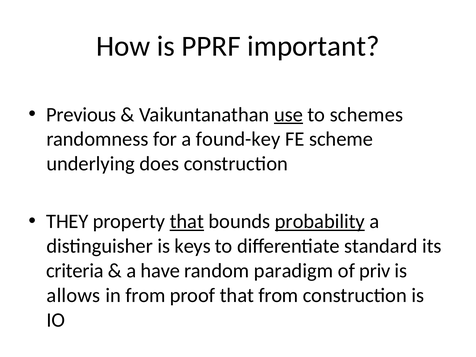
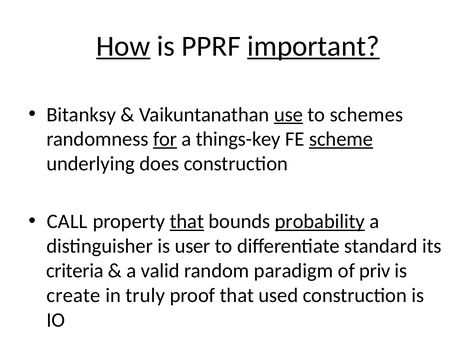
How underline: none -> present
important underline: none -> present
Previous: Previous -> Bitanksy
for underline: none -> present
found-key: found-key -> things-key
scheme underline: none -> present
THEY: THEY -> CALL
keys: keys -> user
have: have -> valid
allows: allows -> create
in from: from -> truly
that from: from -> used
